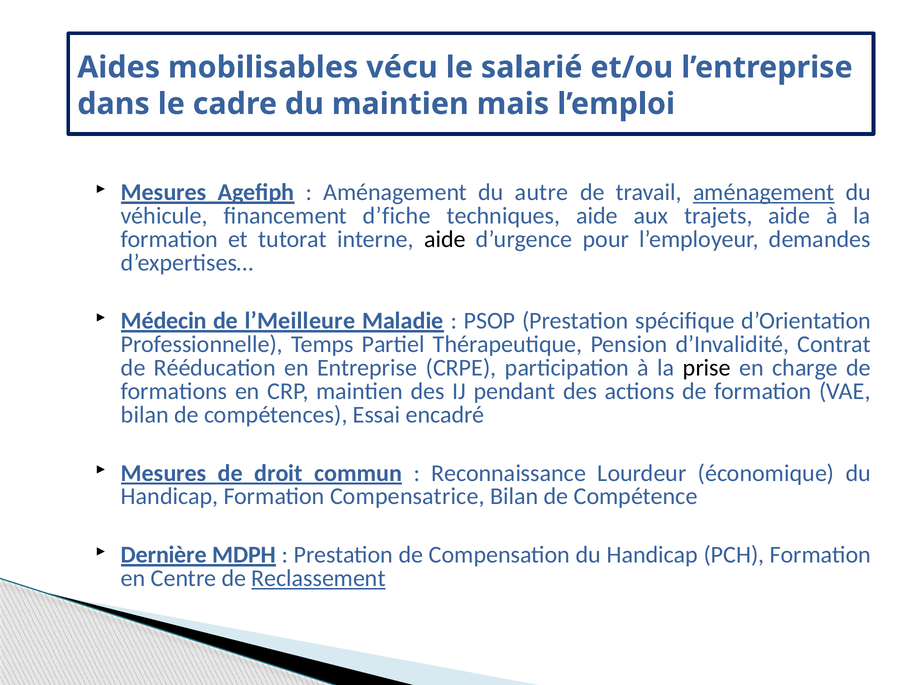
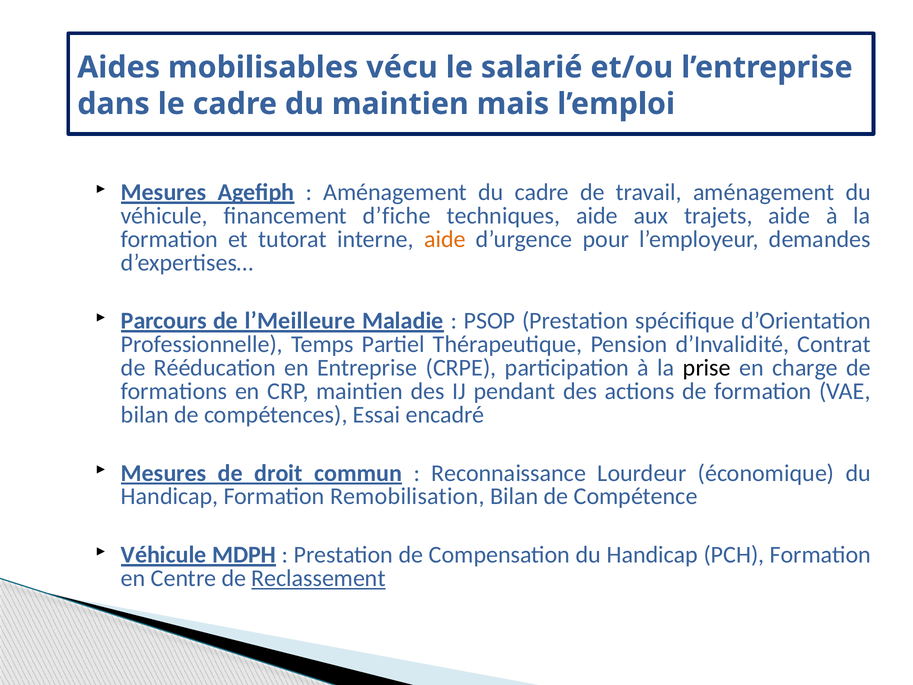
du autre: autre -> cadre
aménagement at (764, 192) underline: present -> none
aide at (445, 239) colour: black -> orange
Médecin: Médecin -> Parcours
Compensatrice: Compensatrice -> Remobilisation
Dernière at (164, 555): Dernière -> Véhicule
